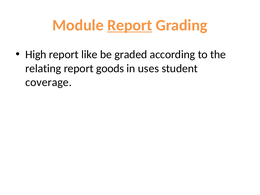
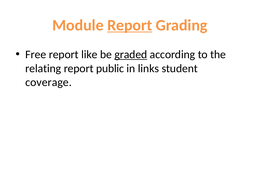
High: High -> Free
graded underline: none -> present
goods: goods -> public
uses: uses -> links
